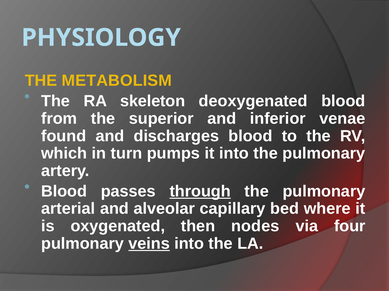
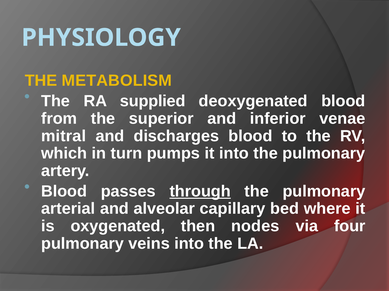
skeleton: skeleton -> supplied
found: found -> mitral
veins underline: present -> none
